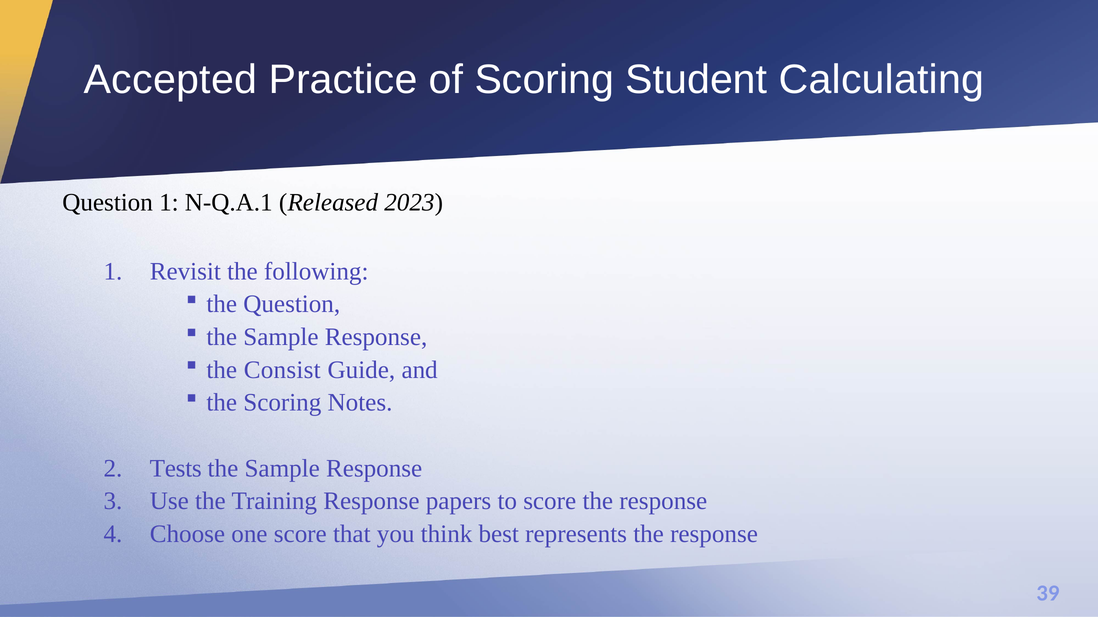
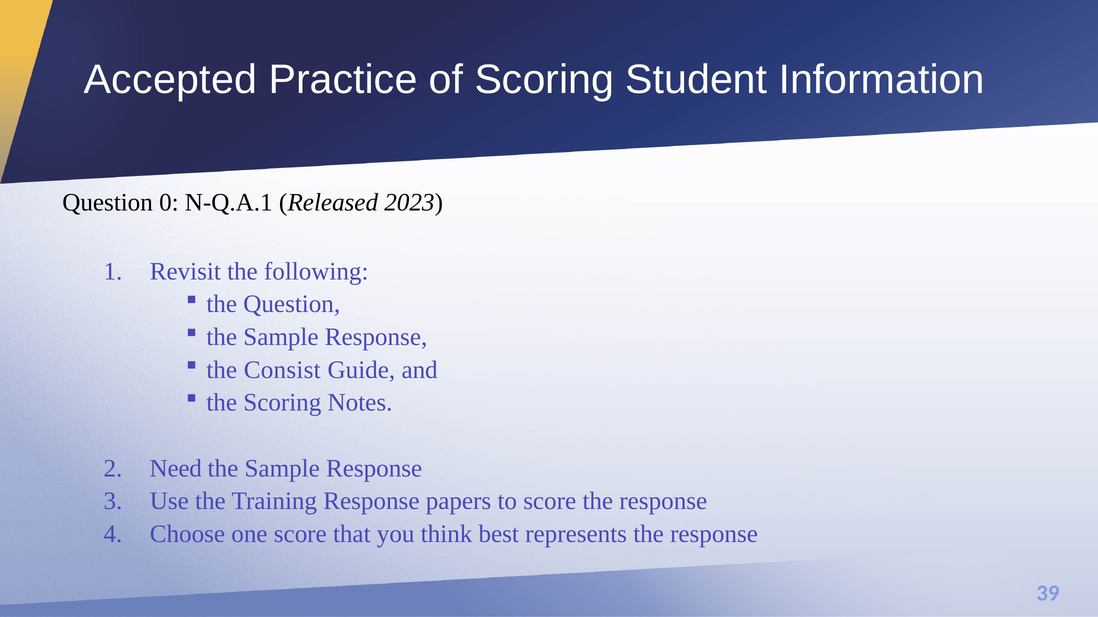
Calculating: Calculating -> Information
Question 1: 1 -> 0
Tests: Tests -> Need
